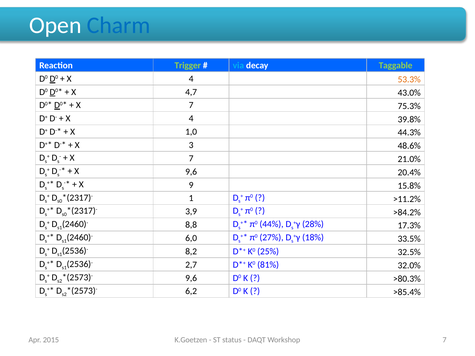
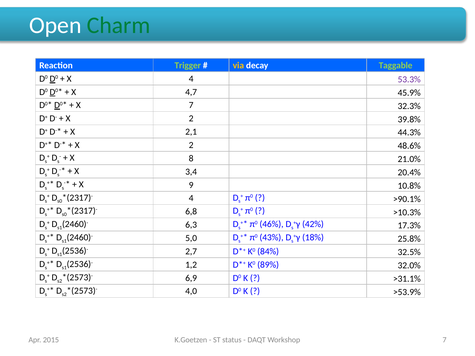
Charm colour: blue -> green
via colour: light blue -> yellow
53.3% colour: orange -> purple
43.0%: 43.0% -> 45.9%
75.3%: 75.3% -> 32.3%
4 at (191, 119): 4 -> 2
1,0: 1,0 -> 2,1
3 at (191, 145): 3 -> 2
7 at (191, 159): 7 -> 8
X 9,6: 9,6 -> 3,4
15.8%: 15.8% -> 10.8%
1 at (191, 198): 1 -> 4
>11.2%: >11.2% -> >90.1%
3,9: 3,9 -> 6,8
>84.2%: >84.2% -> >10.3%
8,8: 8,8 -> 6,3
44%: 44% -> 46%
28%: 28% -> 42%
6,0: 6,0 -> 5,0
27%: 27% -> 43%
33.5%: 33.5% -> 25.8%
8,2: 8,2 -> 2,7
25%: 25% -> 84%
2,7: 2,7 -> 1,2
81%: 81% -> 89%
9,6 at (191, 278): 9,6 -> 6,9
>80.3%: >80.3% -> >31.1%
6,2: 6,2 -> 4,0
>85.4%: >85.4% -> >53.9%
